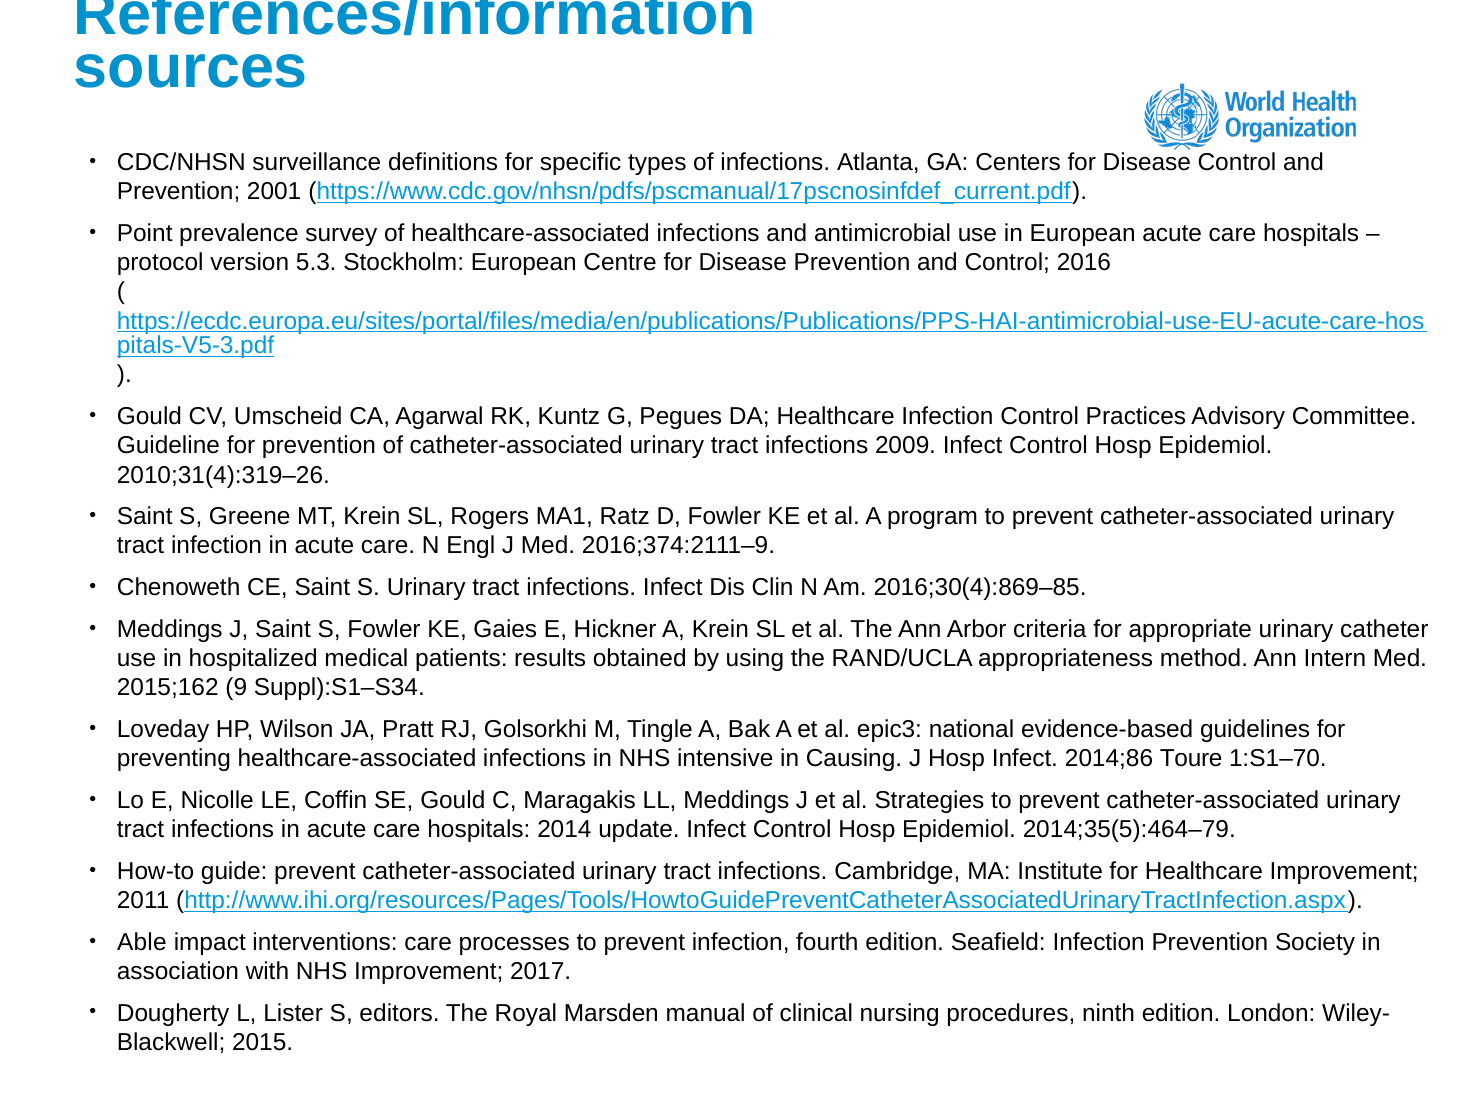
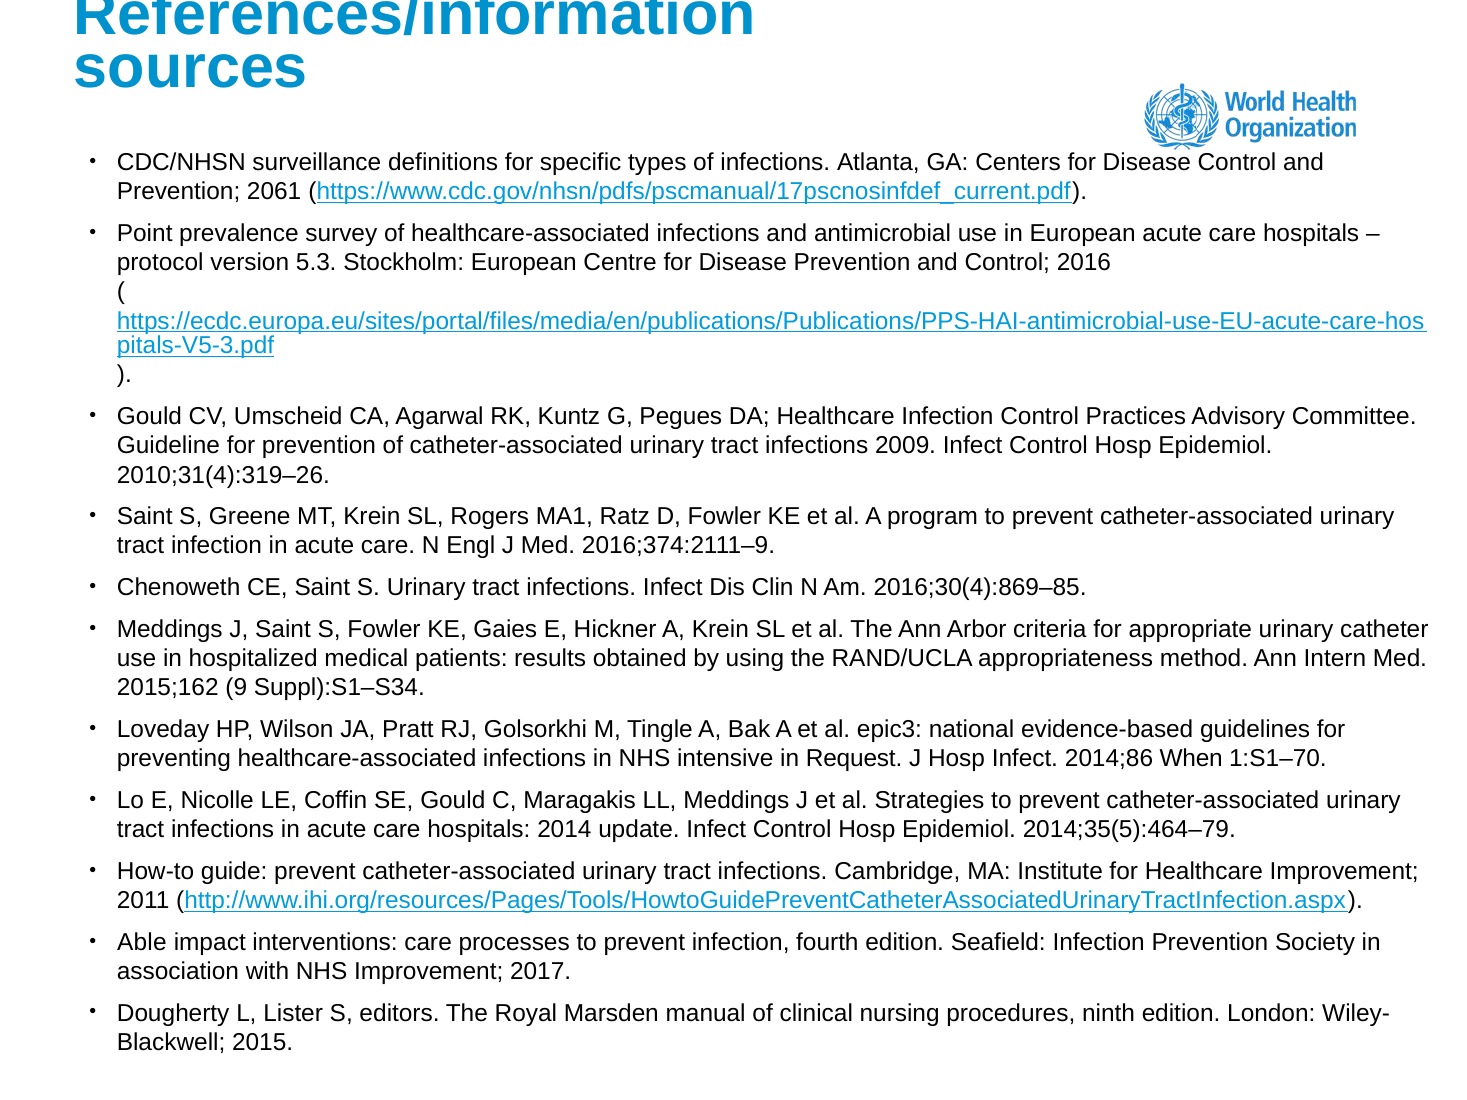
2001: 2001 -> 2061
Causing: Causing -> Request
Toure: Toure -> When
